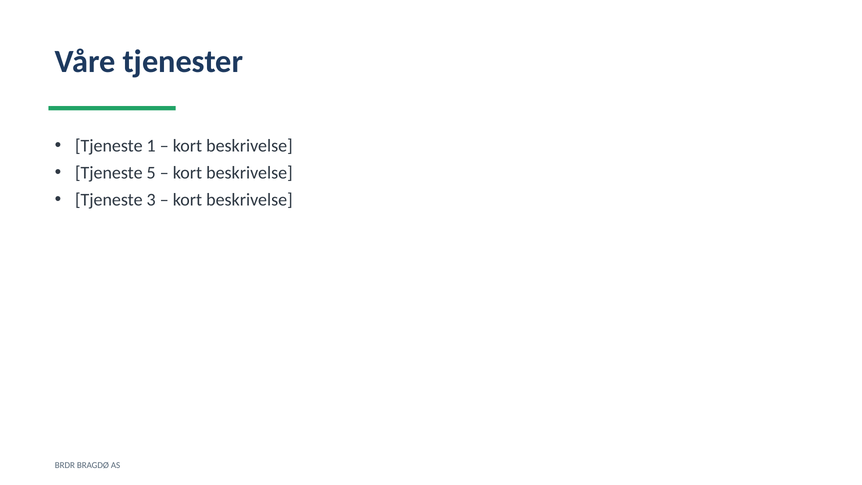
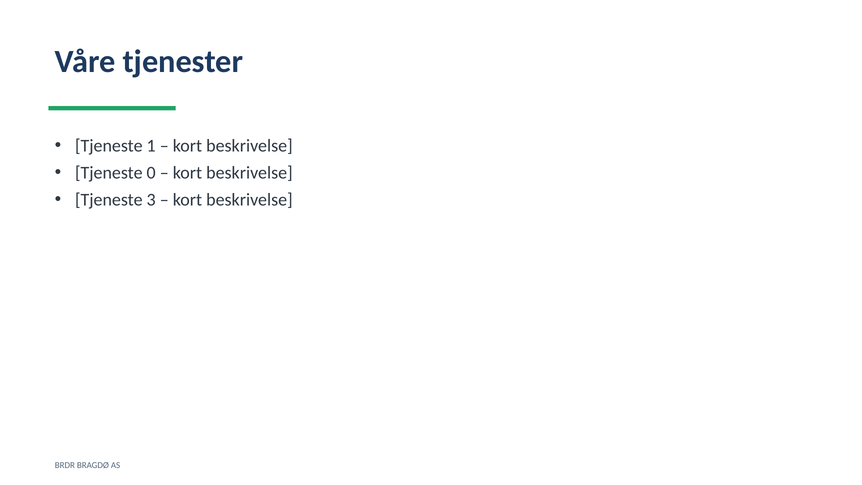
5: 5 -> 0
